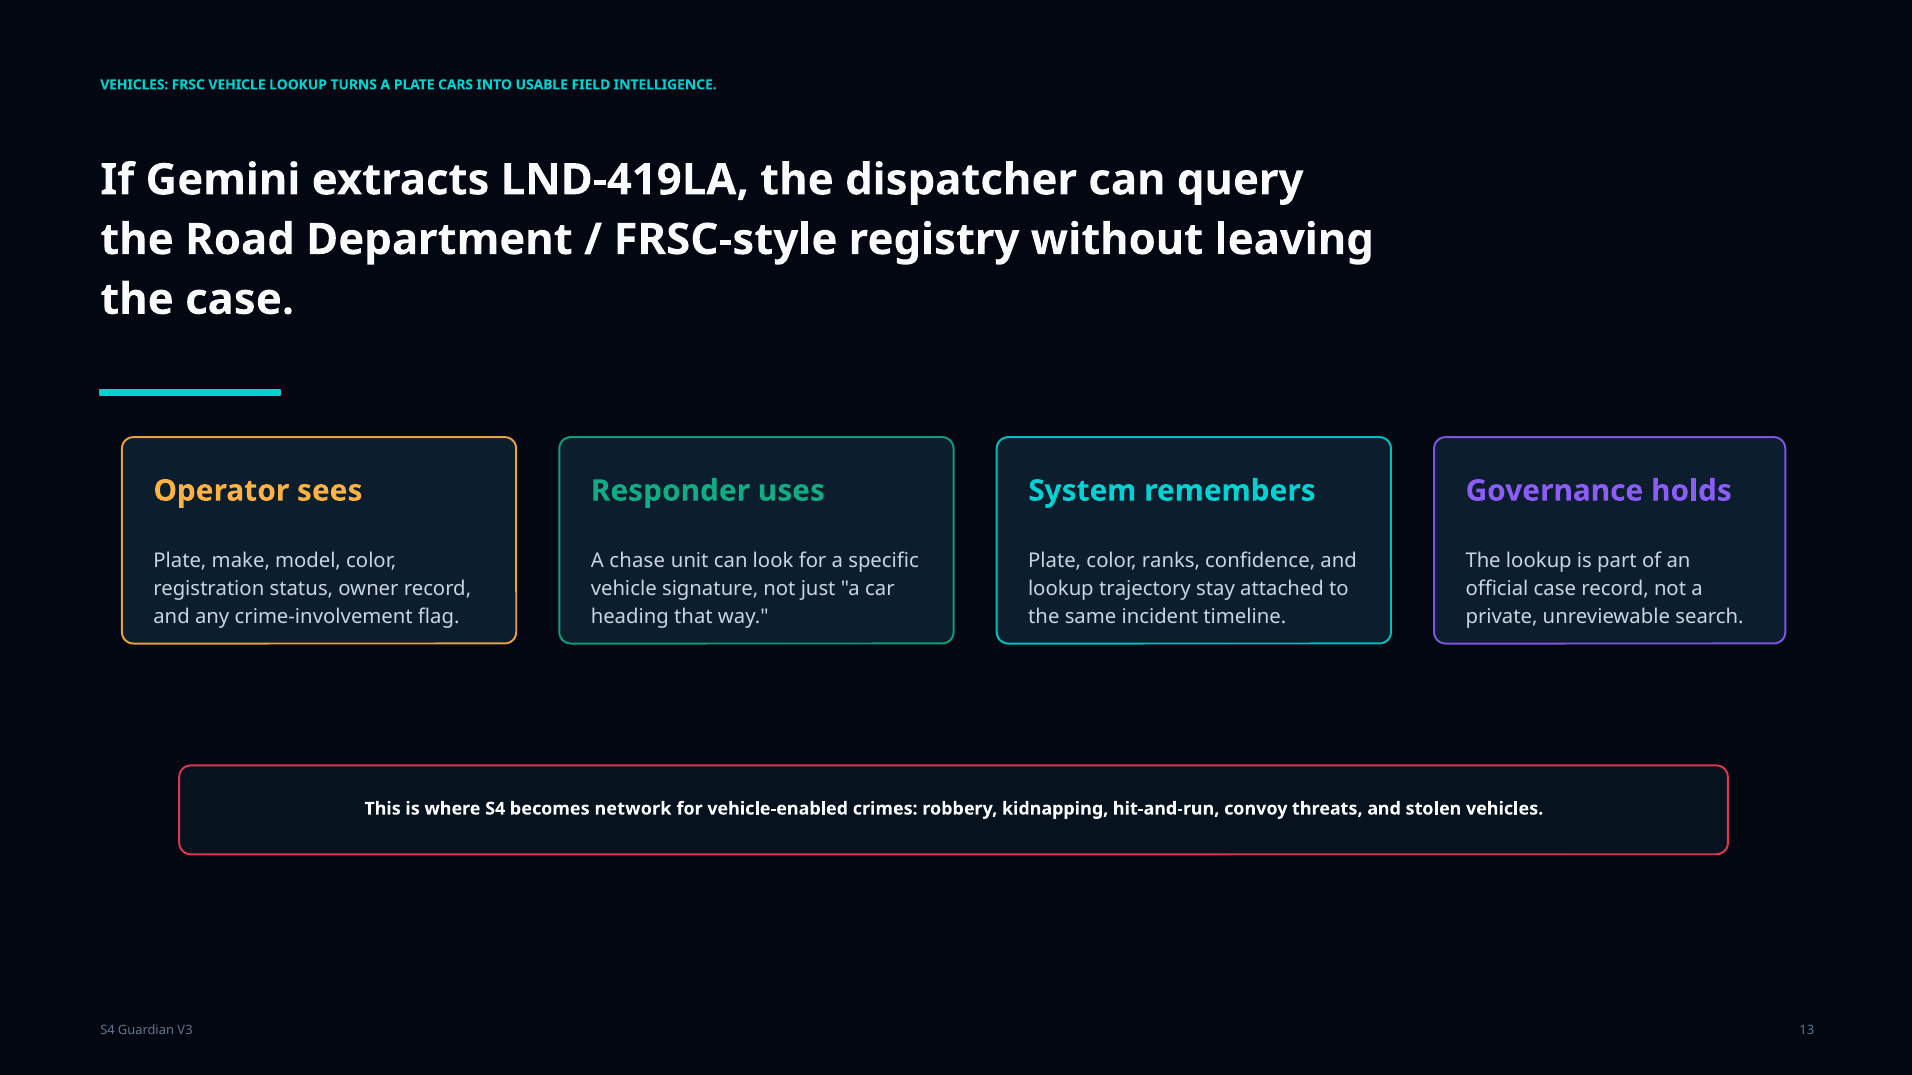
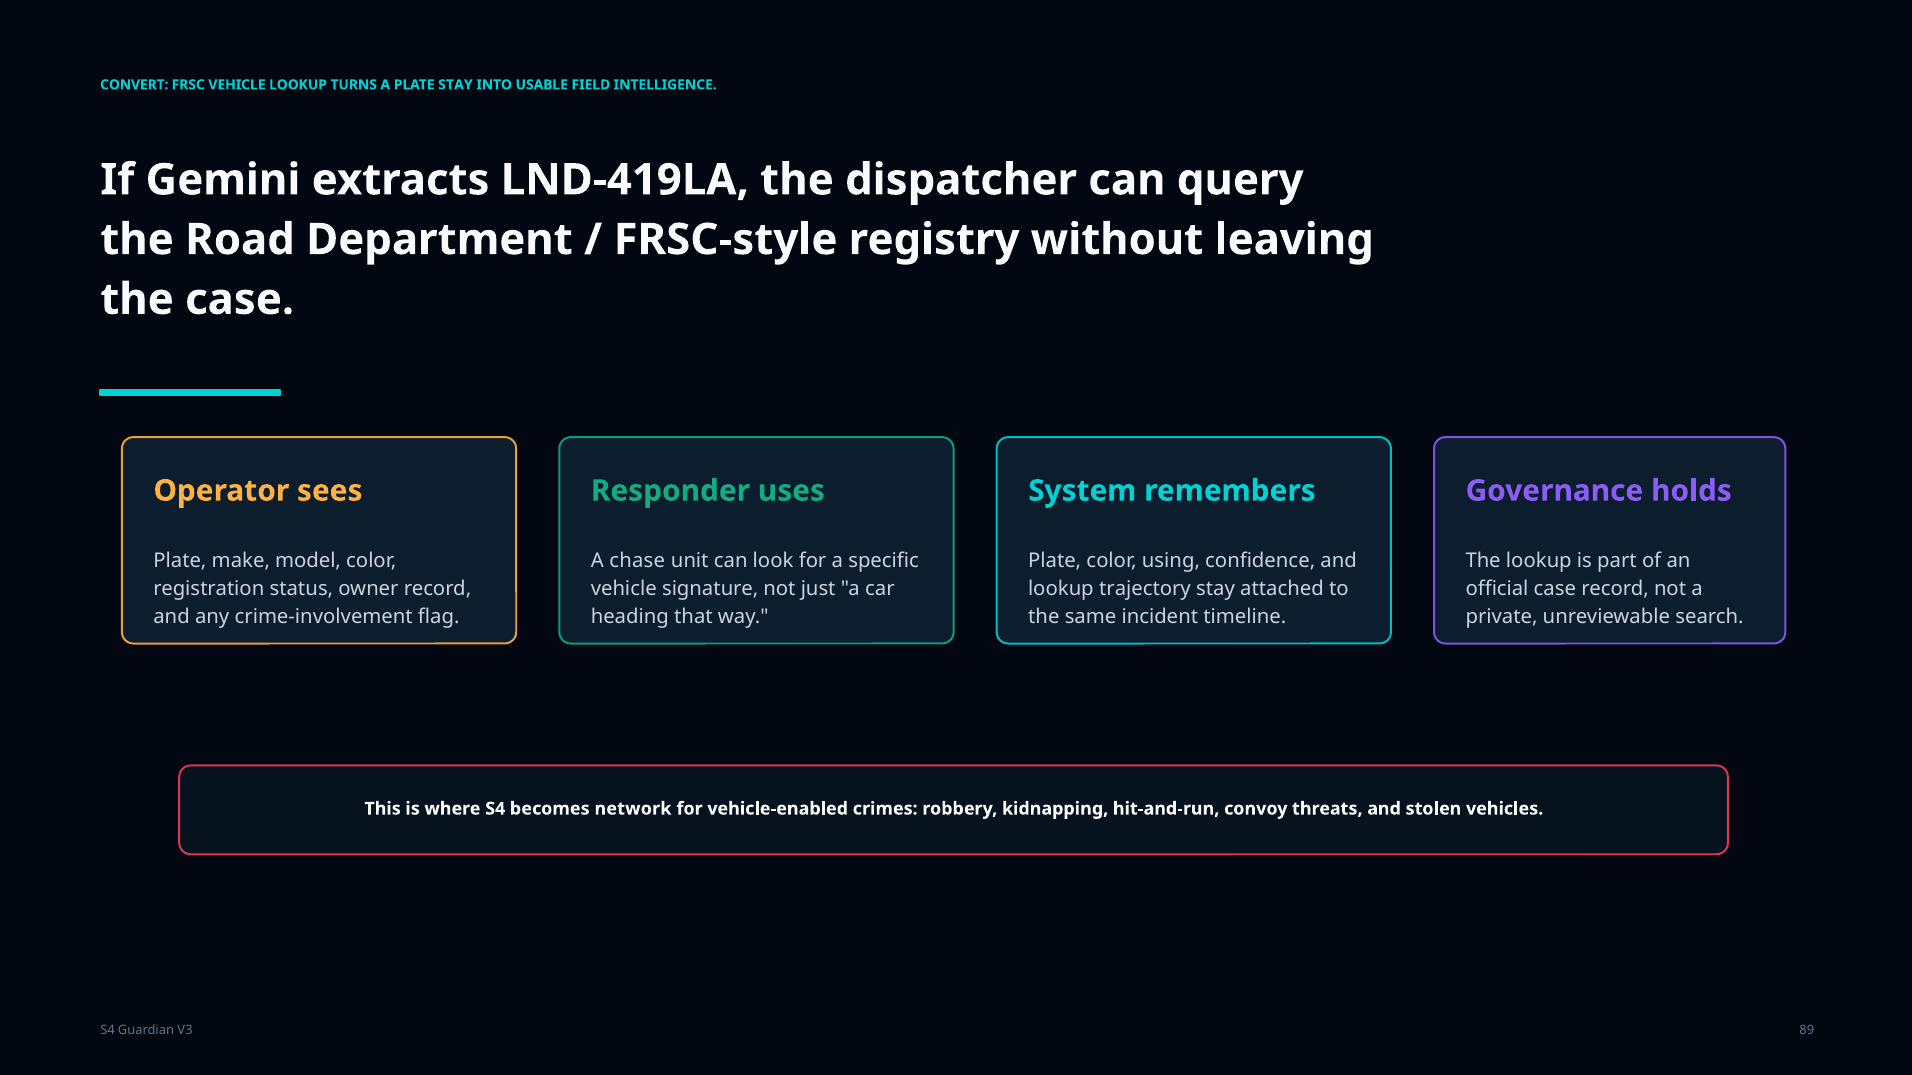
VEHICLES at (134, 85): VEHICLES -> CONVERT
PLATE CARS: CARS -> STAY
ranks: ranks -> using
13: 13 -> 89
